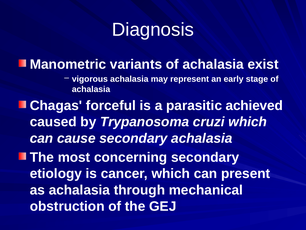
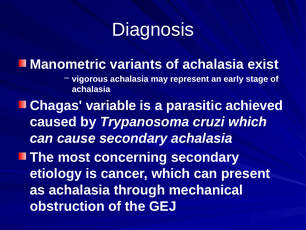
forceful: forceful -> variable
